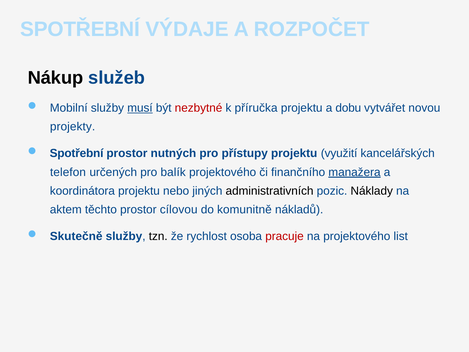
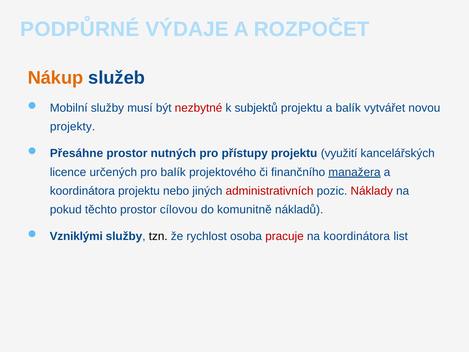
SPOTŘEBNÍ at (80, 29): SPOTŘEBNÍ -> PODPŮRNÉ
Nákup colour: black -> orange
musí underline: present -> none
příručka: příručka -> subjektů
a dobu: dobu -> balík
Spotřební at (77, 153): Spotřební -> Přesáhne
telefon: telefon -> licence
administrativních colour: black -> red
Náklady colour: black -> red
aktem: aktem -> pokud
Skutečně: Skutečně -> Vzniklými
na projektového: projektového -> koordinátora
